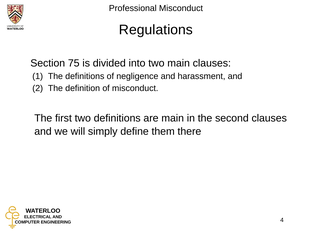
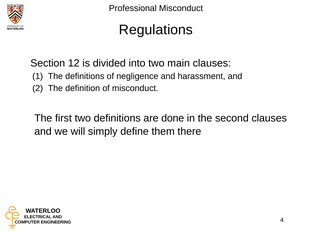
75: 75 -> 12
are main: main -> done
